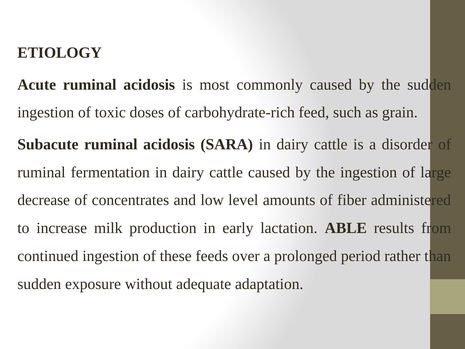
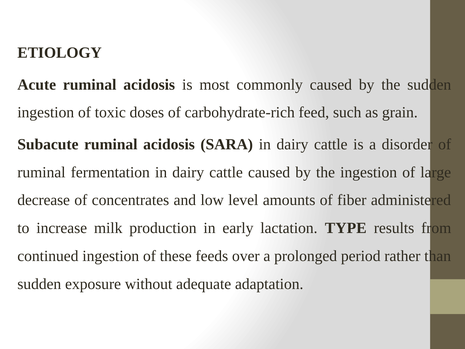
ABLE: ABLE -> TYPE
